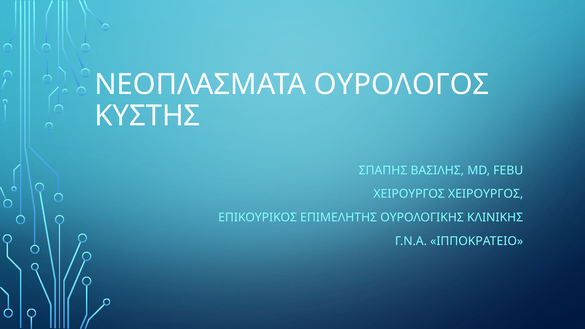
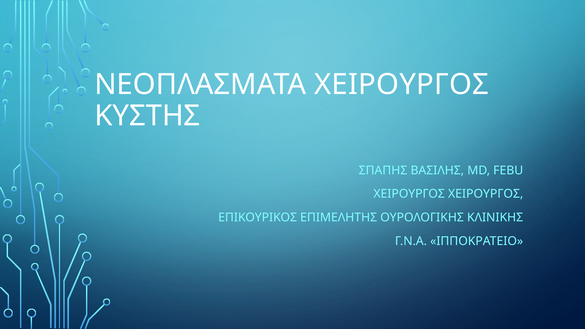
ΝΕΟΠΛΑΣΜΑΤΑ ΟΥΡΟΛΟΓΟΣ: ΟΥΡΟΛΟΓΟΣ -> ΧΕΙΡΟΥΡΓΟΣ
